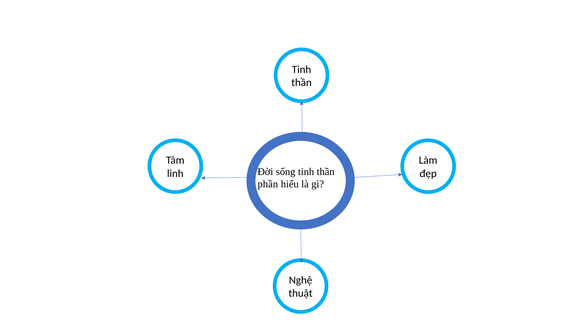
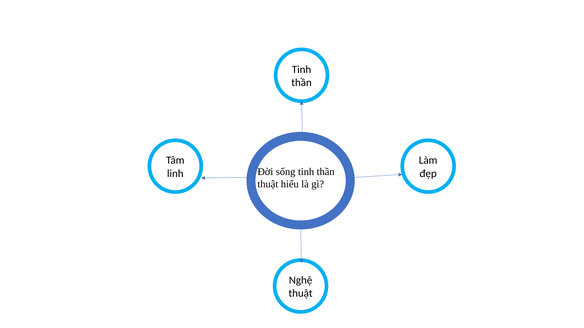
phần at (268, 184): phần -> thuật
